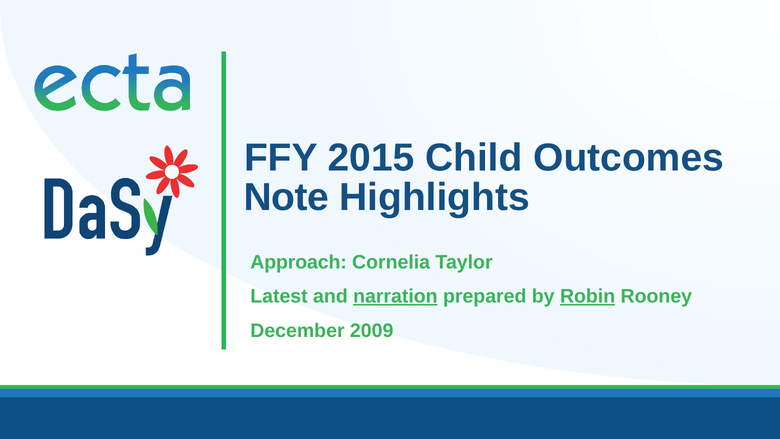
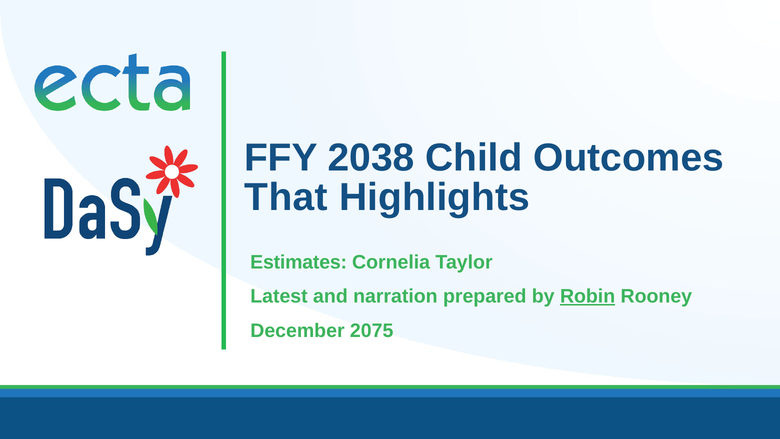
2015: 2015 -> 2038
Note: Note -> That
Approach: Approach -> Estimates
narration underline: present -> none
2009: 2009 -> 2075
